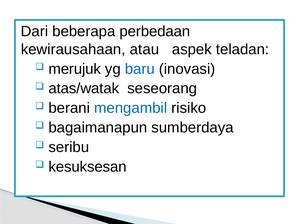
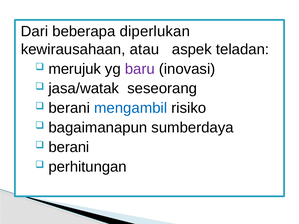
perbedaan: perbedaan -> diperlukan
baru colour: blue -> purple
atas/watak: atas/watak -> jasa/watak
seribu at (69, 147): seribu -> berani
kesuksesan: kesuksesan -> perhitungan
